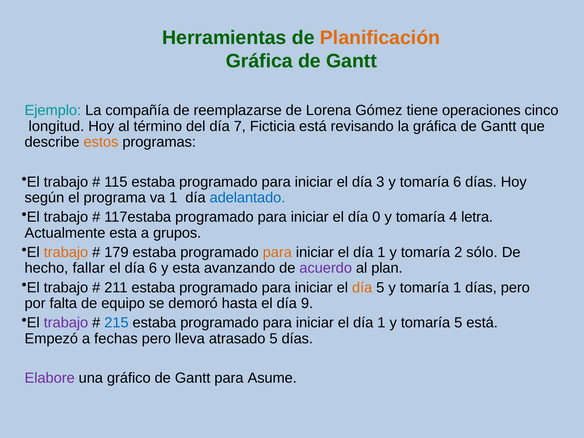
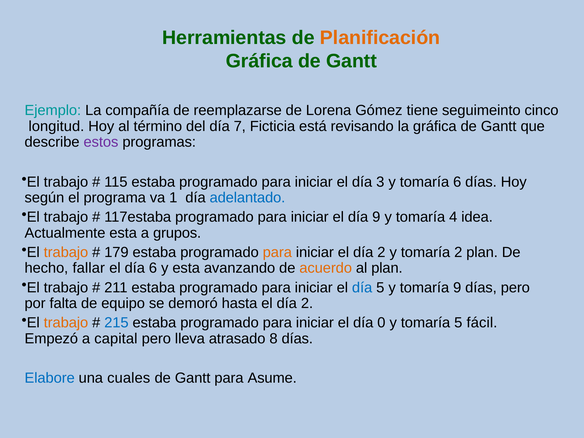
operaciones: operaciones -> seguimeinto
estos colour: orange -> purple
día 0: 0 -> 9
letra: letra -> idea
1 at (381, 253): 1 -> 2
2 sólo: sólo -> plan
acuerdo colour: purple -> orange
día at (362, 288) colour: orange -> blue
tomaría 1: 1 -> 9
hasta el día 9: 9 -> 2
trabajo at (66, 323) colour: purple -> orange
1 at (381, 323): 1 -> 0
5 está: está -> fácil
fechas: fechas -> capital
atrasado 5: 5 -> 8
Elabore colour: purple -> blue
gráfico: gráfico -> cuales
